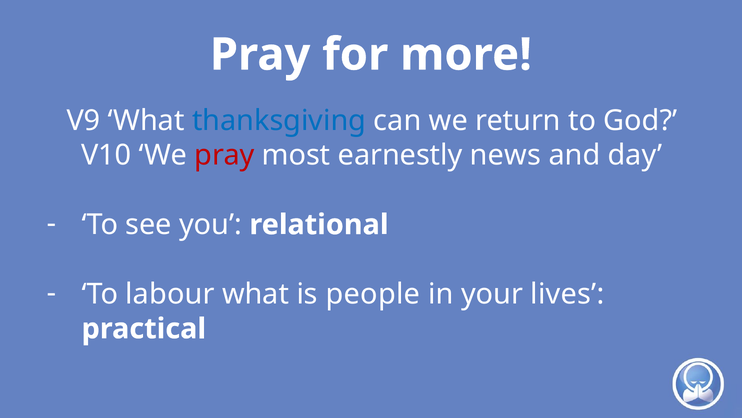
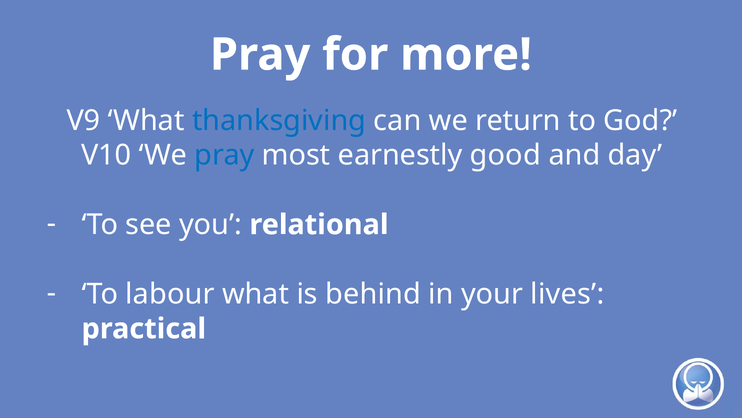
pray at (224, 155) colour: red -> blue
news: news -> good
people: people -> behind
